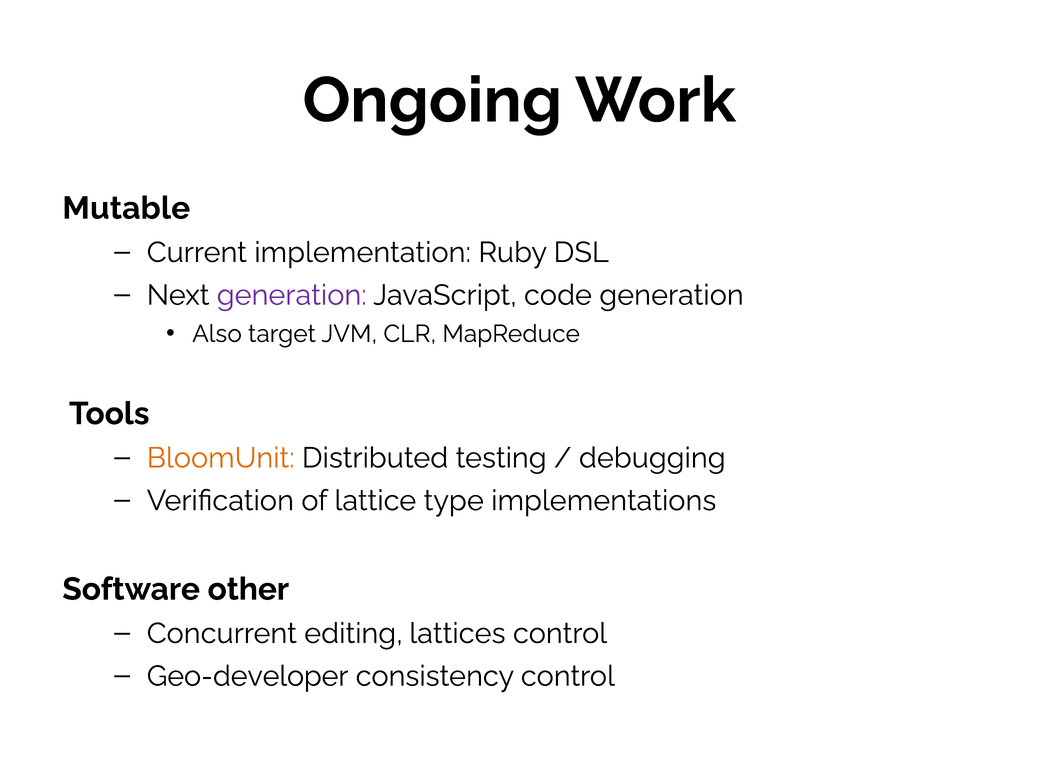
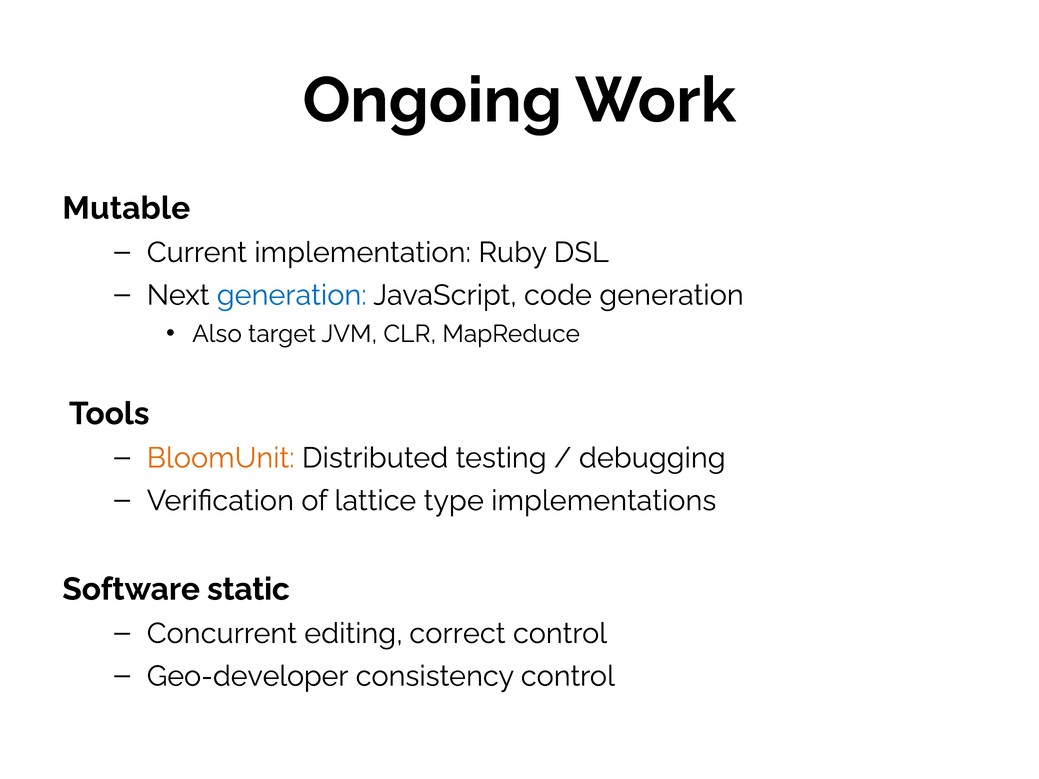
generation at (292, 295) colour: purple -> blue
other: other -> static
lattices: lattices -> correct
